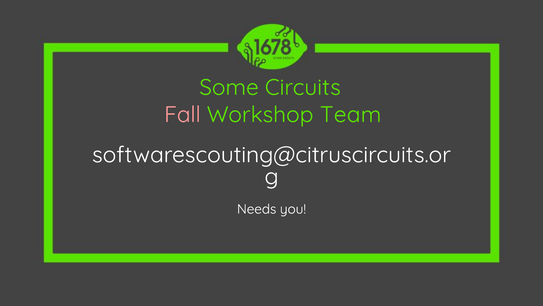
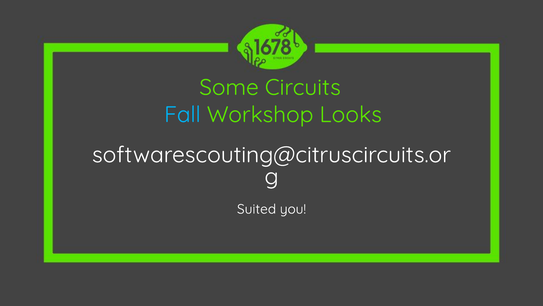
Fall colour: pink -> light blue
Team: Team -> Looks
Needs: Needs -> Suited
